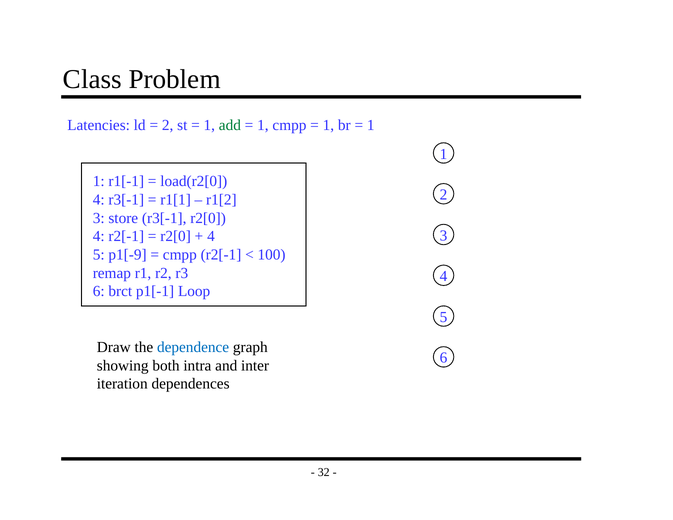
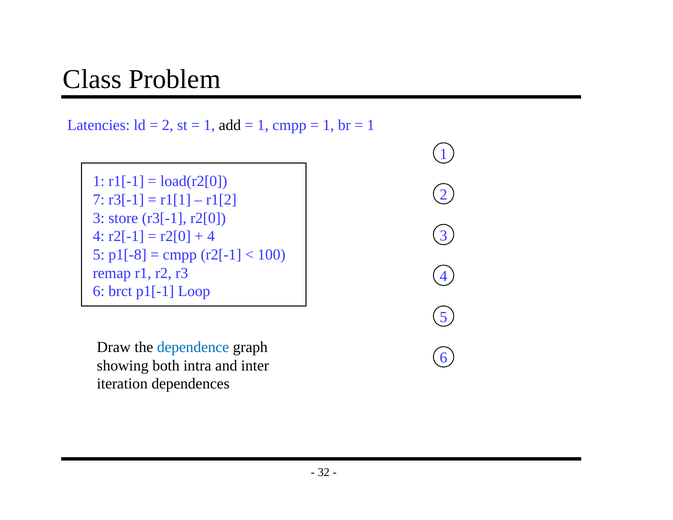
add colour: green -> black
4 at (99, 200): 4 -> 7
p1[-9: p1[-9 -> p1[-8
